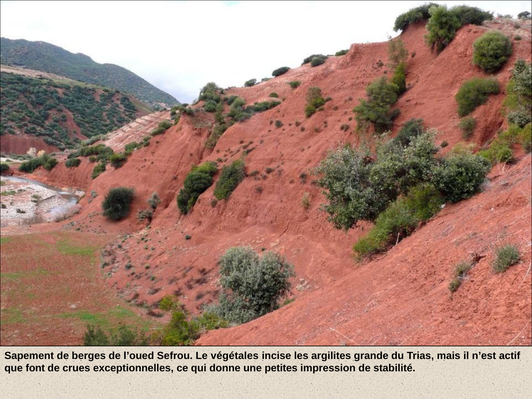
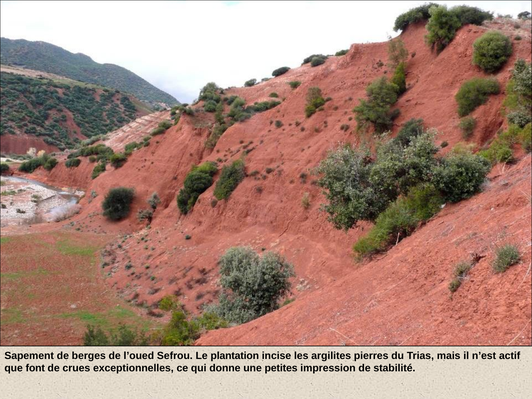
végétales: végétales -> plantation
grande: grande -> pierres
